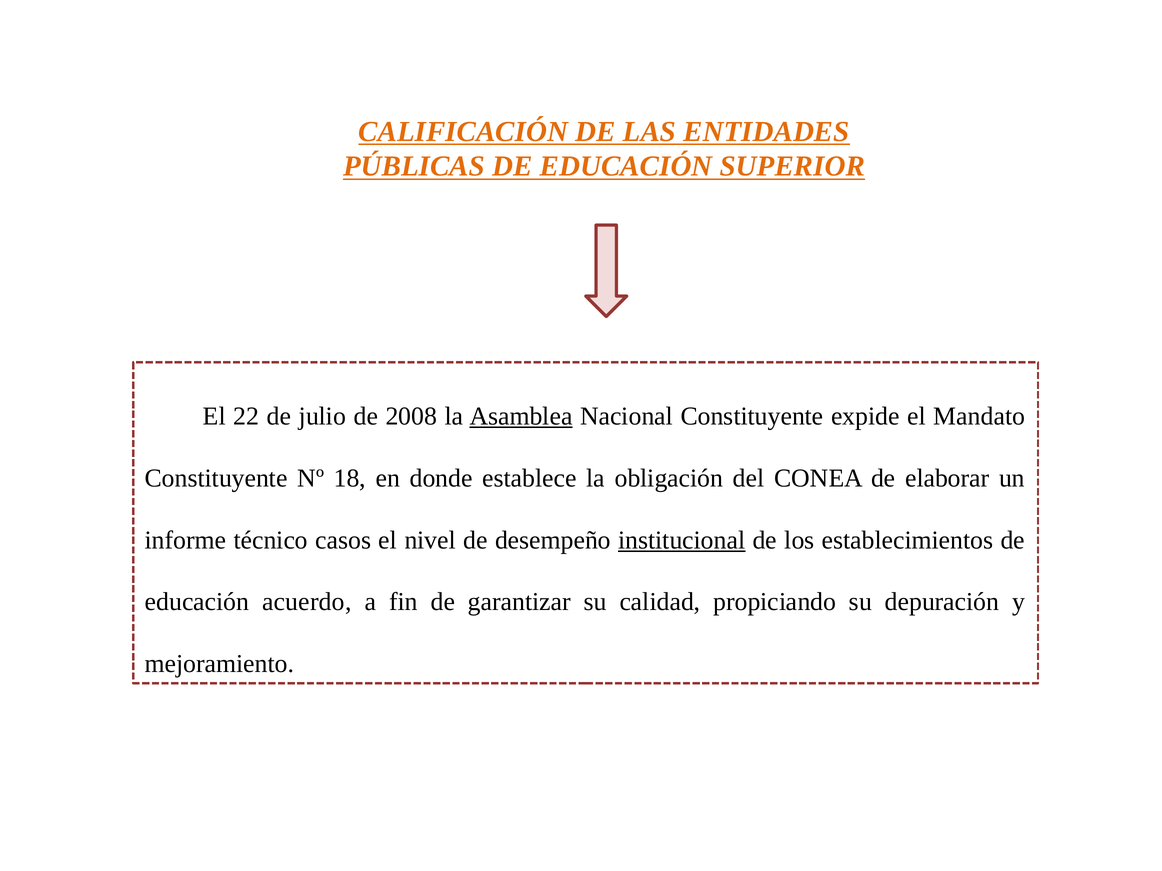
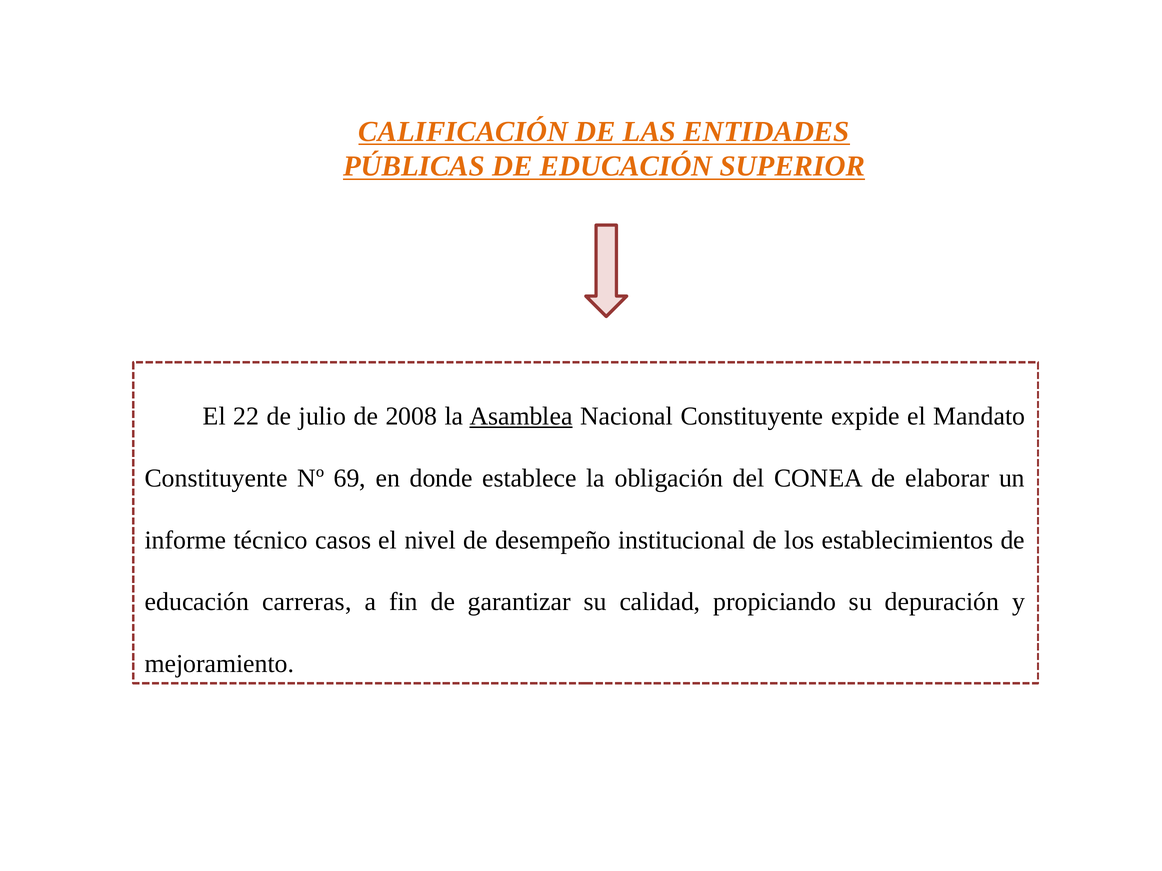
18: 18 -> 69
institucional underline: present -> none
acuerdo: acuerdo -> carreras
